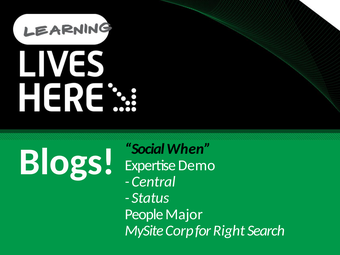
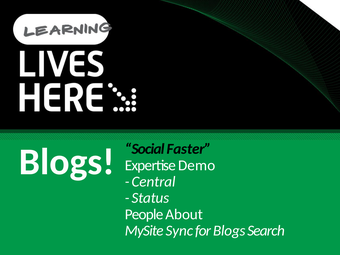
When: When -> Faster
Major: Major -> About
Corp: Corp -> Sync
for Right: Right -> Blogs
